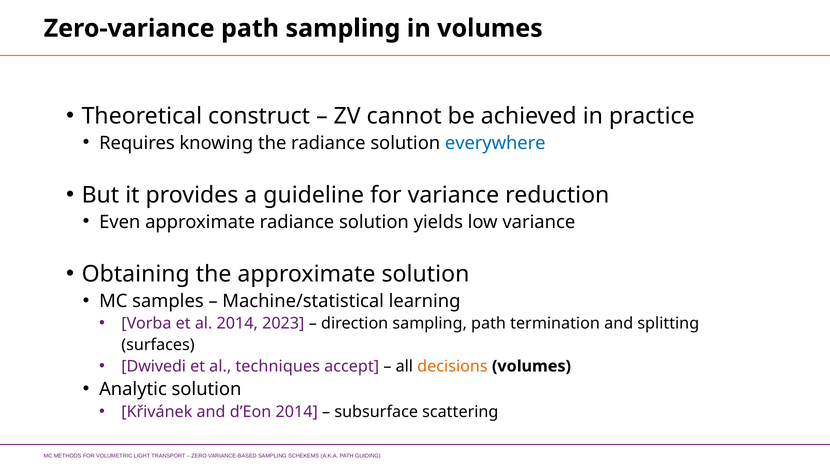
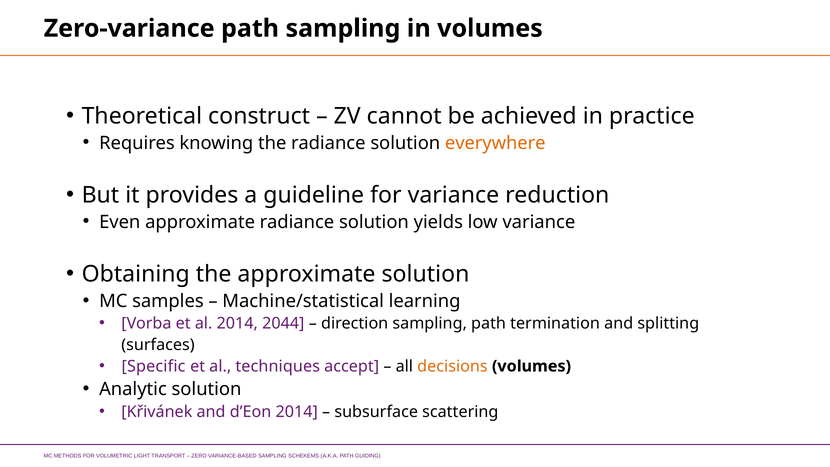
everywhere colour: blue -> orange
2023: 2023 -> 2044
Dwivedi: Dwivedi -> Specific
